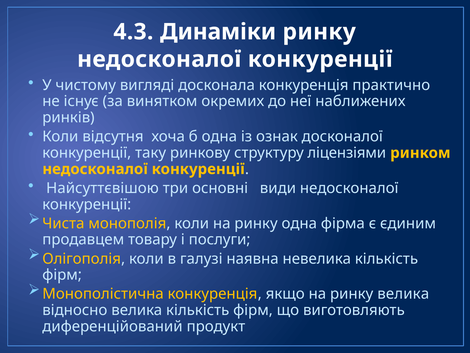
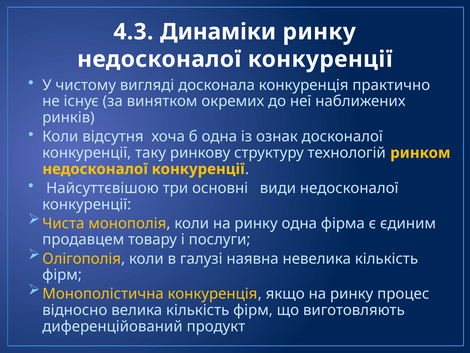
ліцензіями: ліцензіями -> технологій
ринку велика: велика -> процес
